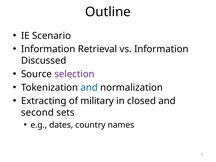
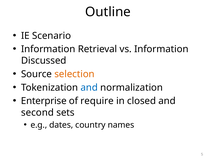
selection colour: purple -> orange
Extracting: Extracting -> Enterprise
military: military -> require
